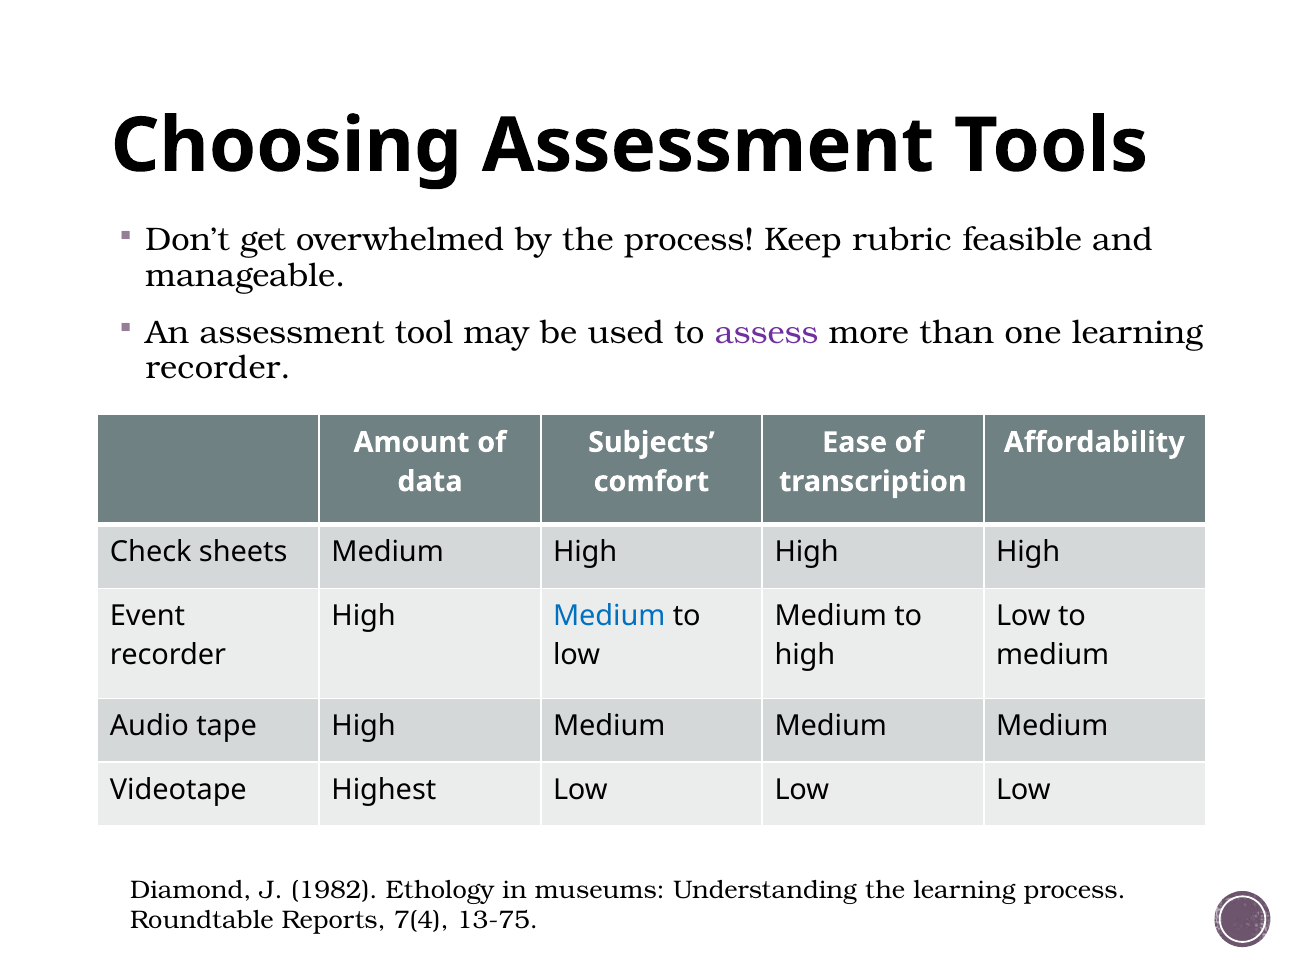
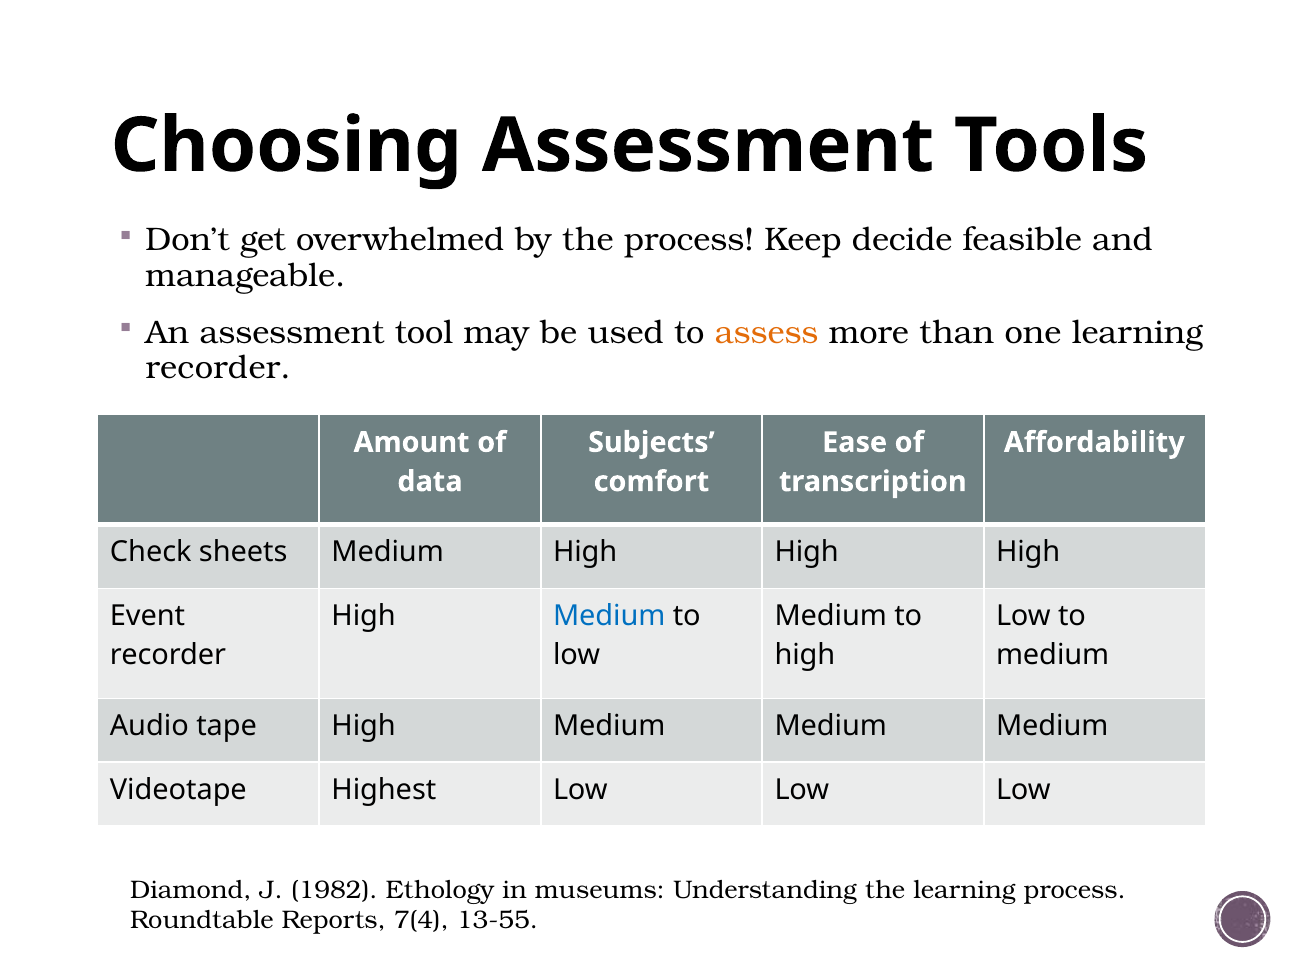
rubric: rubric -> decide
assess colour: purple -> orange
13-75: 13-75 -> 13-55
